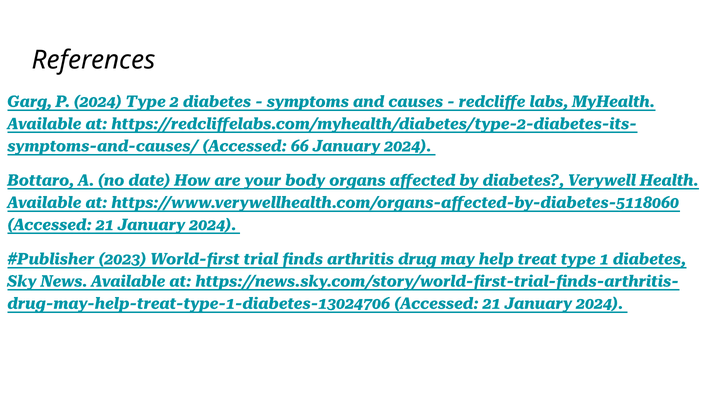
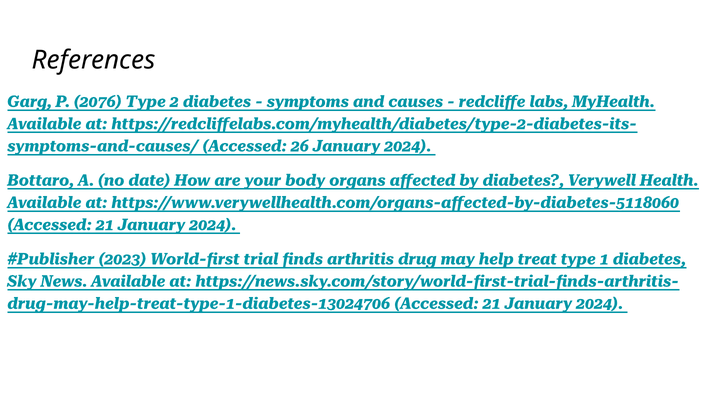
P 2024: 2024 -> 2076
66: 66 -> 26
